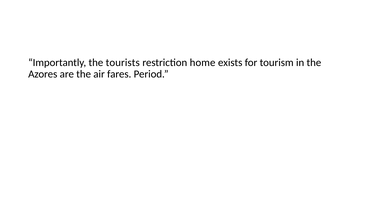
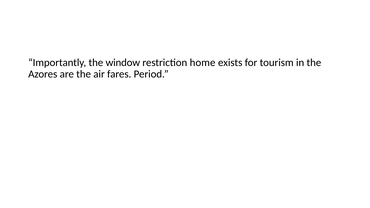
tourists: tourists -> window
